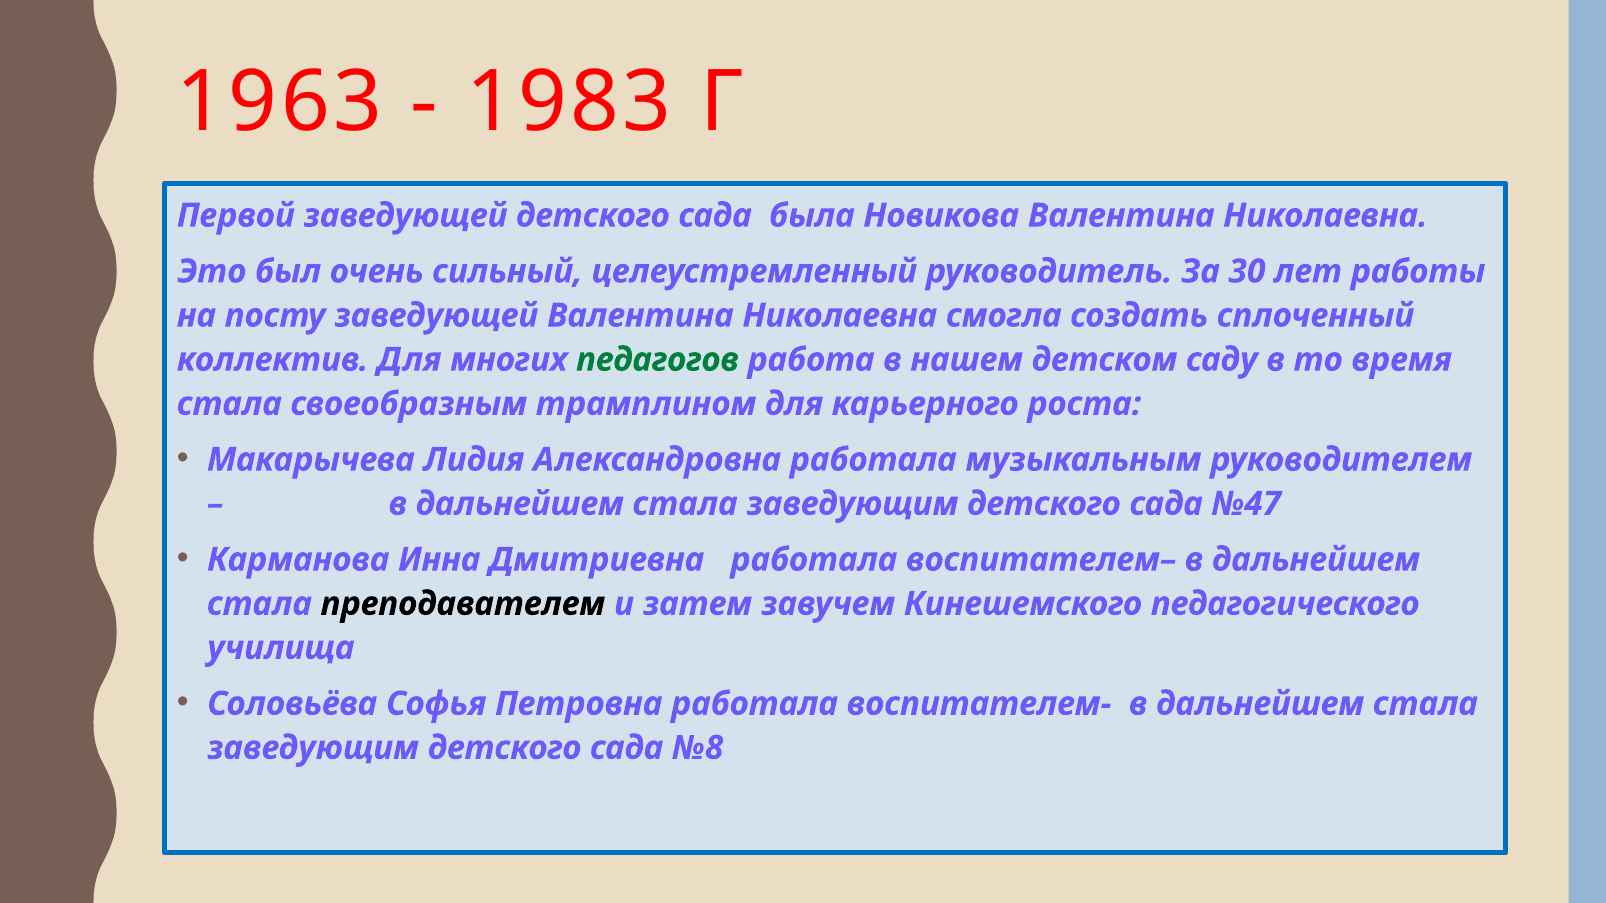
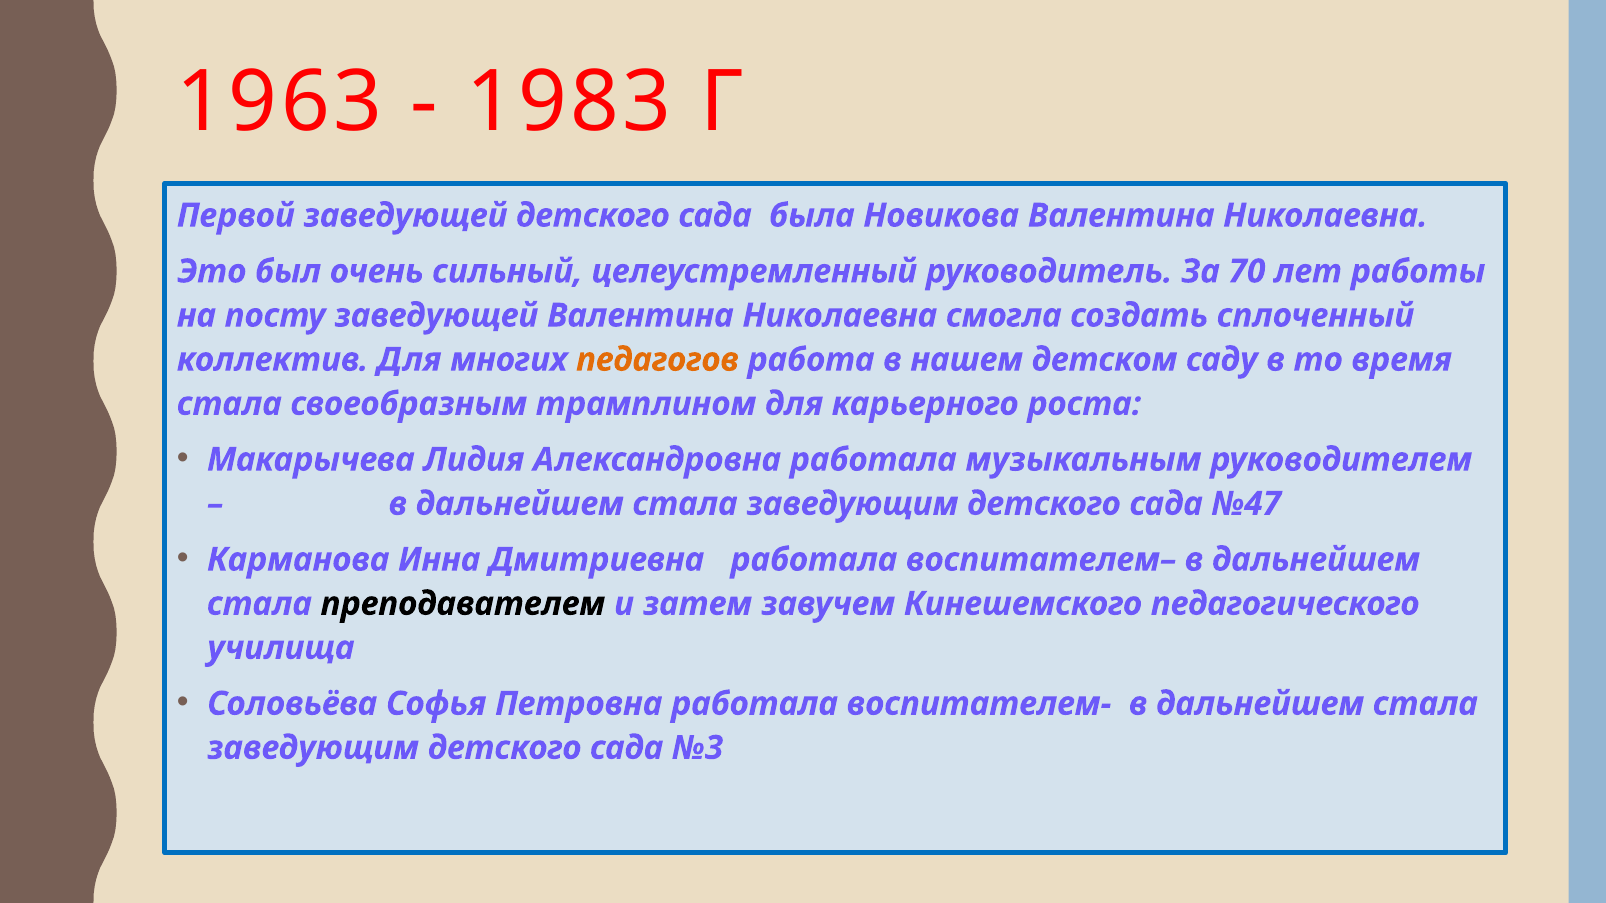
30: 30 -> 70
педагогов colour: green -> orange
№8: №8 -> №3
